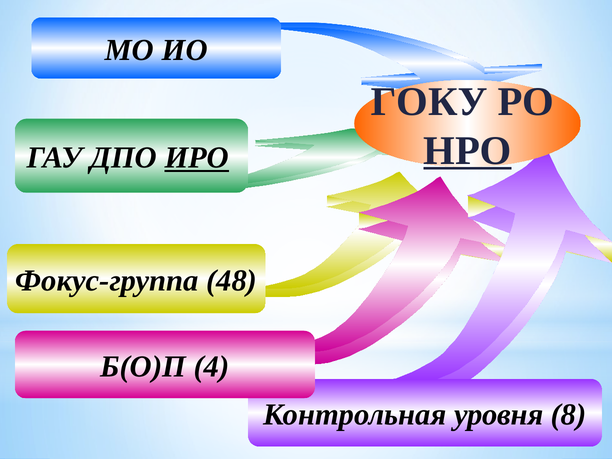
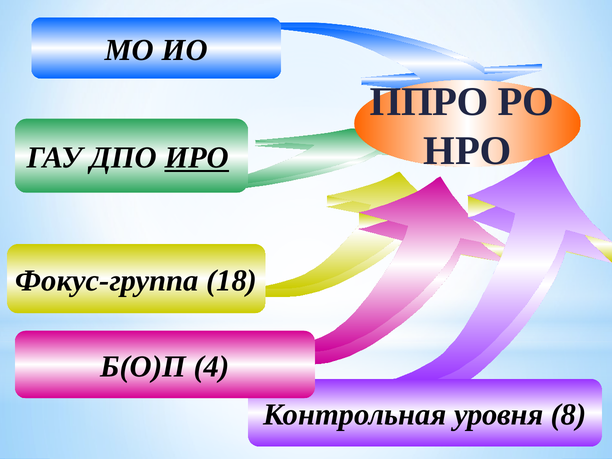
ГОКУ: ГОКУ -> ППРО
НРО underline: present -> none
48: 48 -> 18
